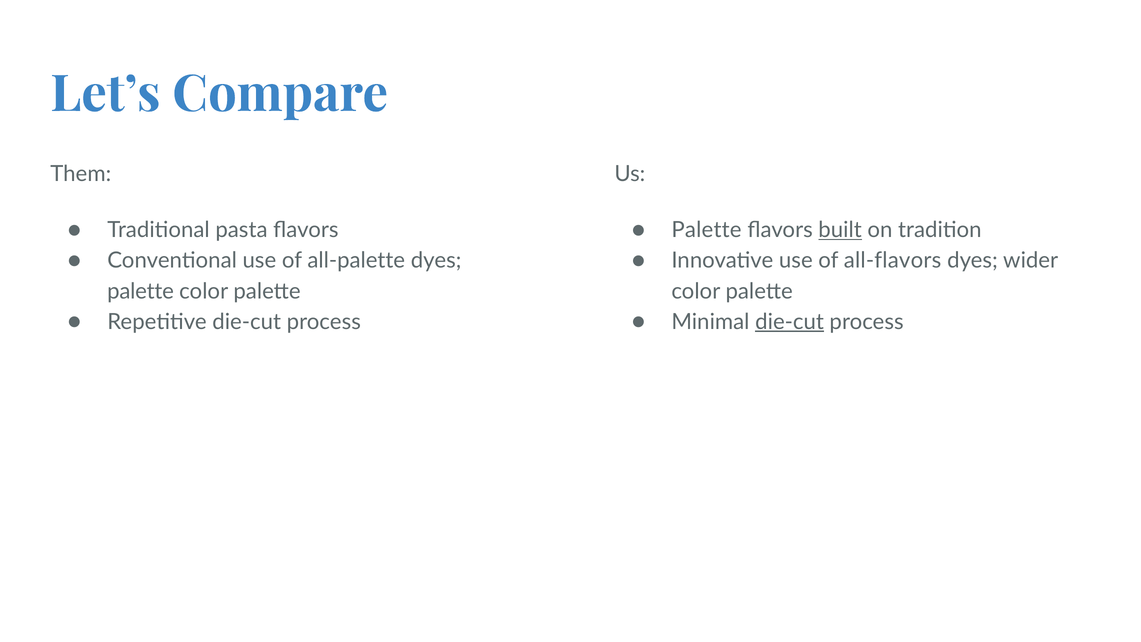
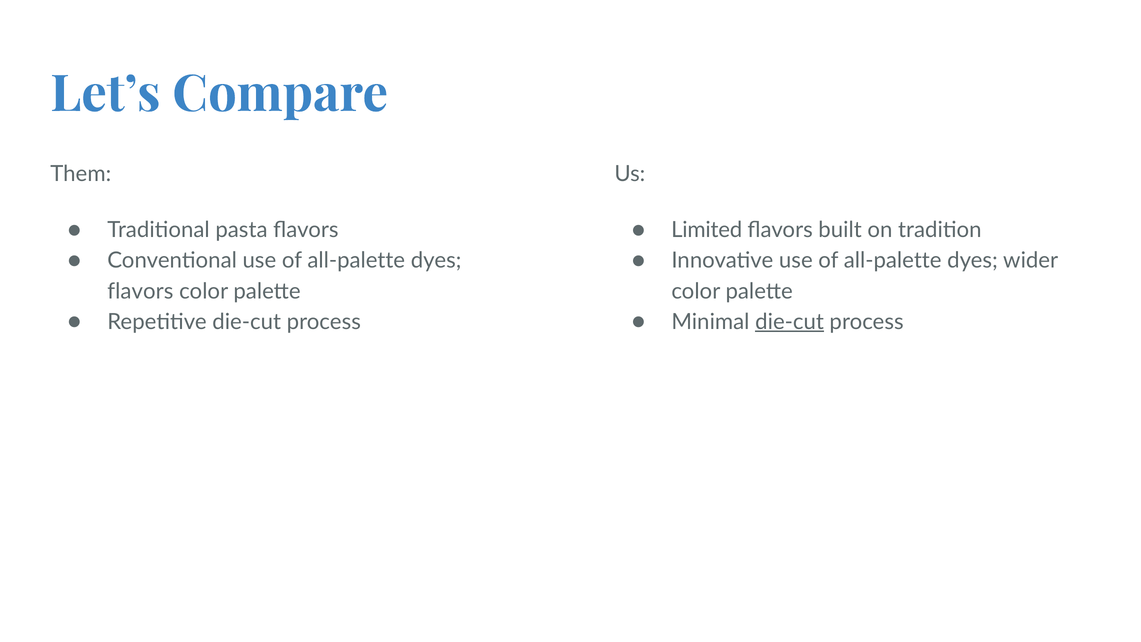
Palette at (706, 230): Palette -> Limited
built underline: present -> none
Innovative use of all-flavors: all-flavors -> all-palette
palette at (141, 291): palette -> flavors
